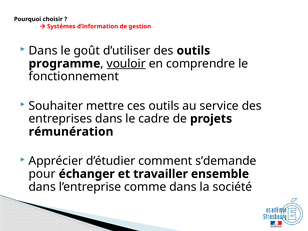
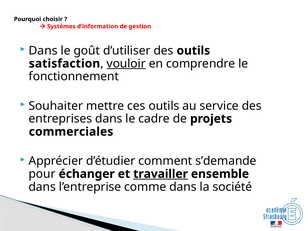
programme: programme -> satisfaction
rémunération: rémunération -> commerciales
travailler underline: none -> present
